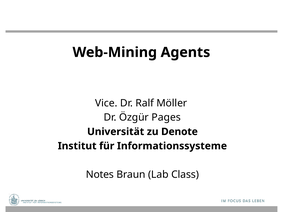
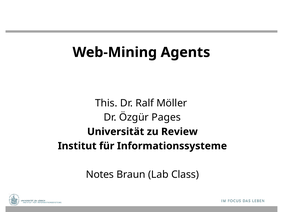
Vice: Vice -> This
Denote: Denote -> Review
